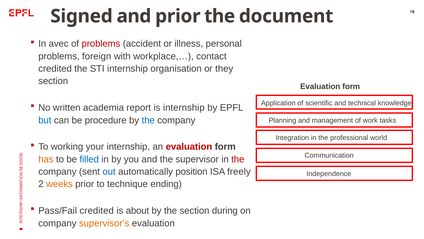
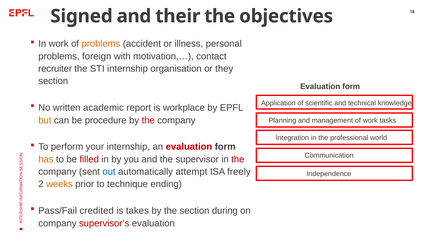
and prior: prior -> their
document: document -> objectives
In avec: avec -> work
problems at (101, 44) colour: red -> orange
workplace,…: workplace,… -> motivation,…
credited at (55, 69): credited -> recruiter
academia: academia -> academic
is internship: internship -> workplace
but colour: blue -> orange
the at (148, 120) colour: blue -> red
working: working -> perform
filled colour: blue -> red
position: position -> attempt
about: about -> takes
supervisor’s colour: orange -> red
